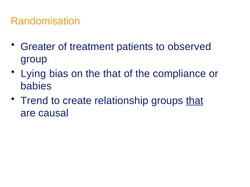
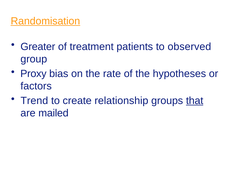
Randomisation underline: none -> present
Lying: Lying -> Proxy
the that: that -> rate
compliance: compliance -> hypotheses
babies: babies -> factors
causal: causal -> mailed
